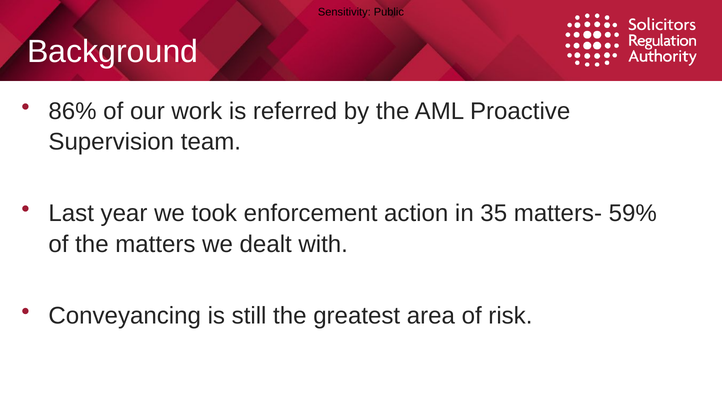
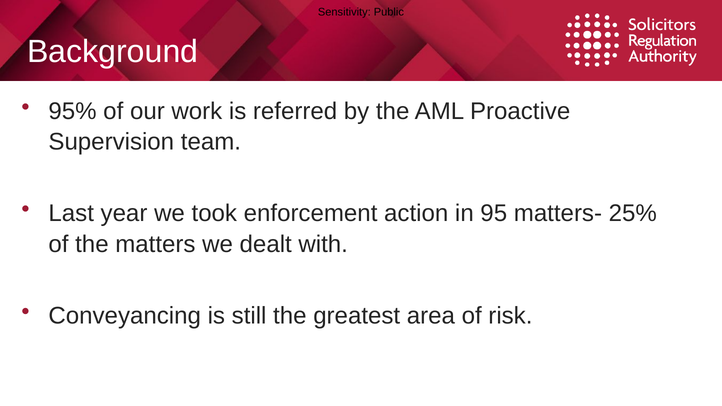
86%: 86% -> 95%
35: 35 -> 95
59%: 59% -> 25%
